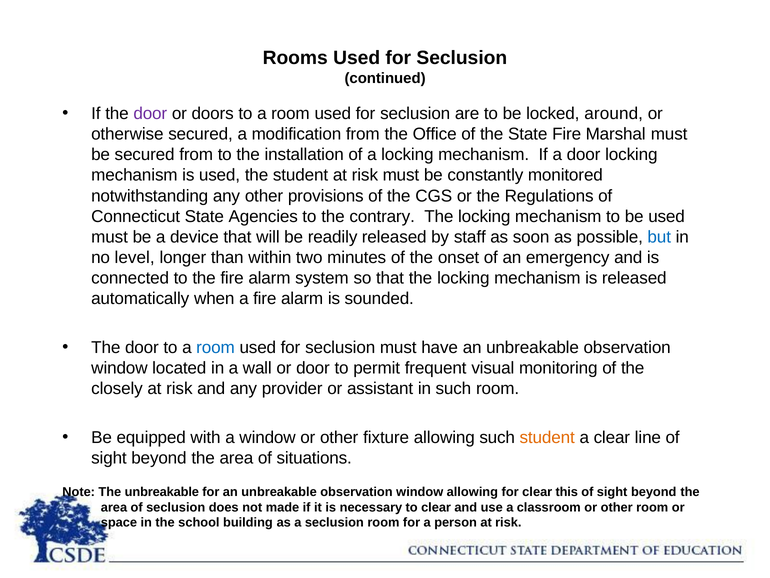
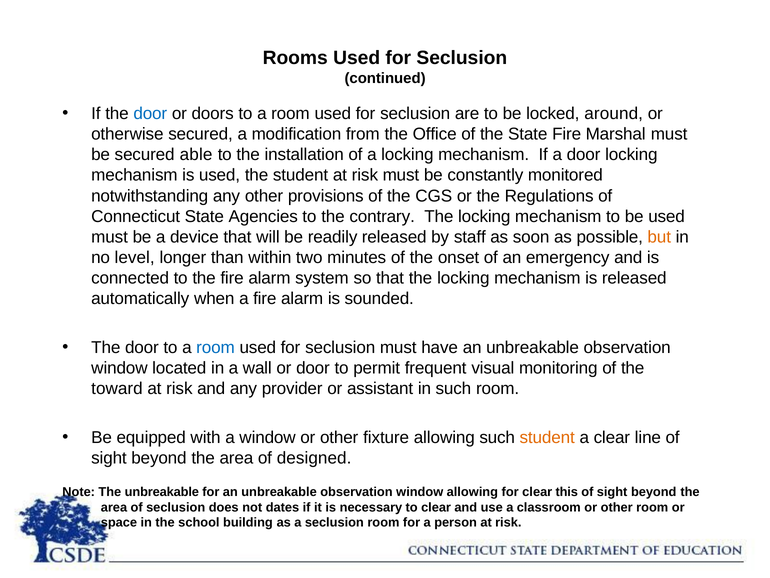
door at (150, 114) colour: purple -> blue
secured from: from -> able
but colour: blue -> orange
closely: closely -> toward
situations: situations -> designed
made: made -> dates
